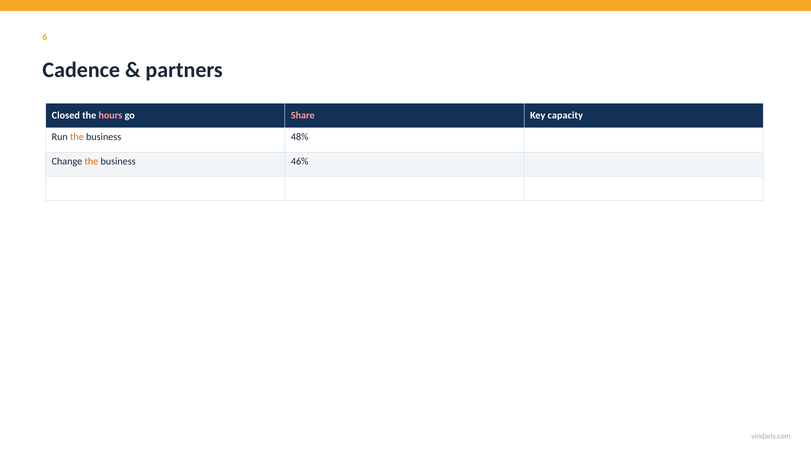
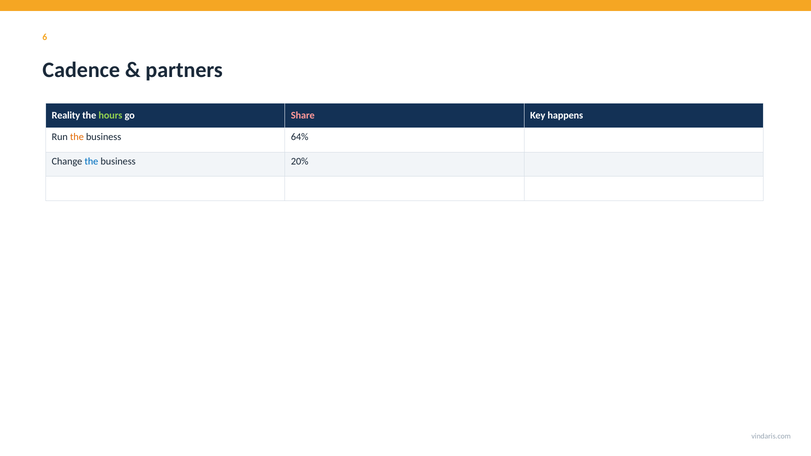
Closed: Closed -> Reality
hours colour: pink -> light green
capacity: capacity -> happens
48%: 48% -> 64%
the at (91, 161) colour: orange -> blue
46%: 46% -> 20%
